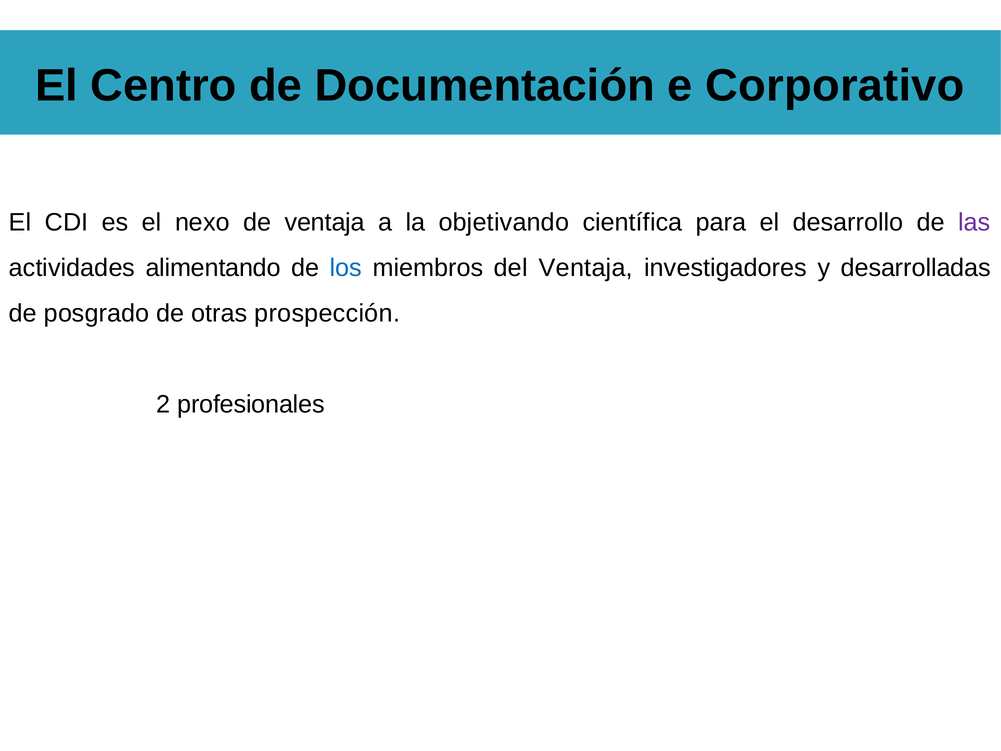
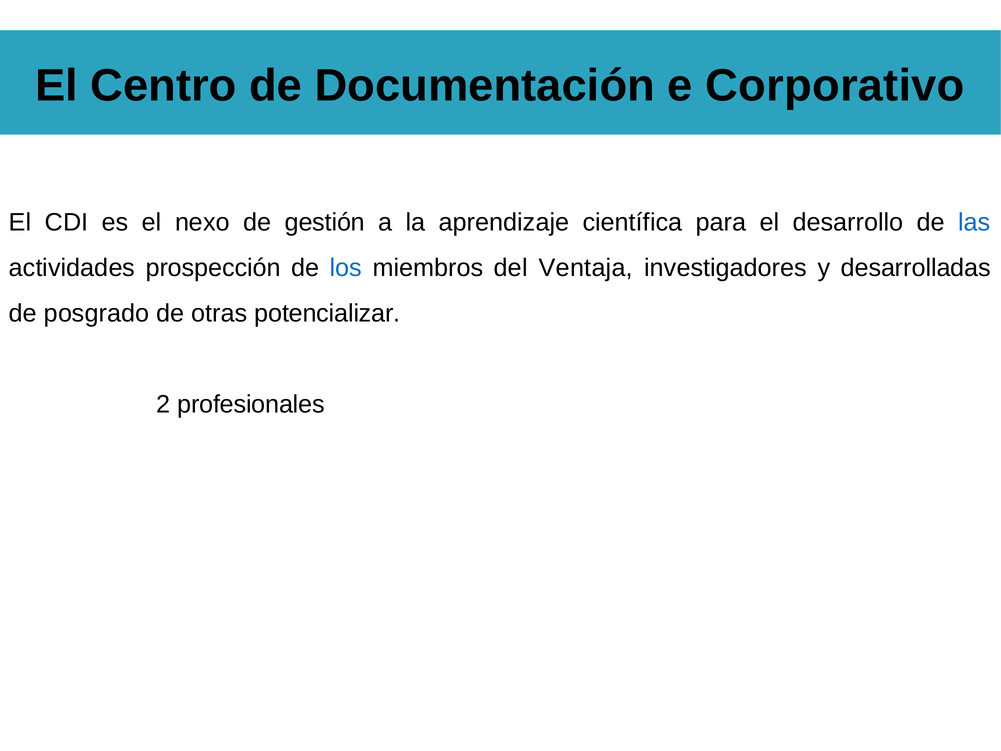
de ventaja: ventaja -> gestión
objetivando: objetivando -> aprendizaje
las colour: purple -> blue
alimentando: alimentando -> prospección
prospección: prospección -> potencializar
